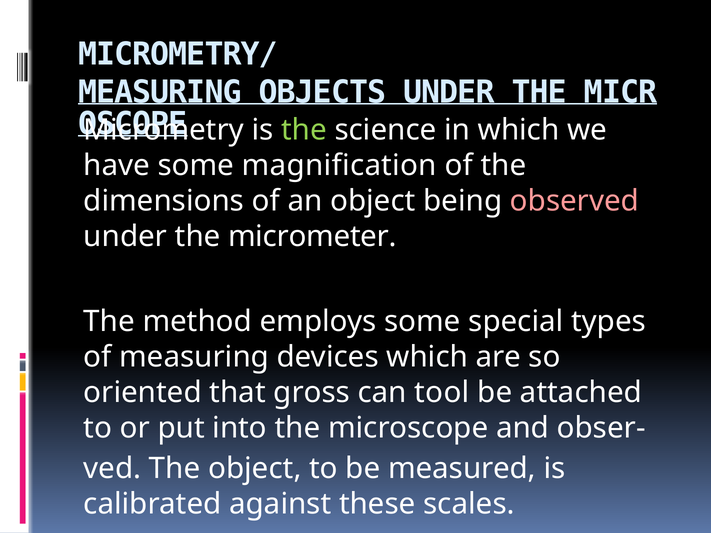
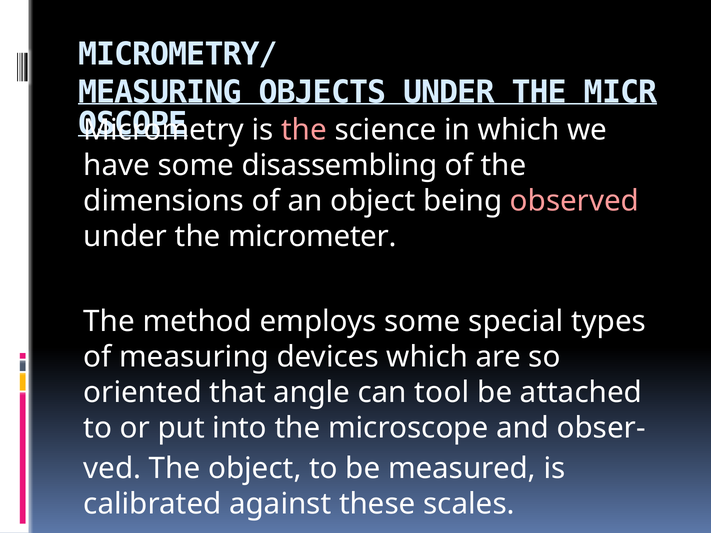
the at (304, 130) colour: light green -> pink
magnification: magnification -> disassembling
gross: gross -> angle
